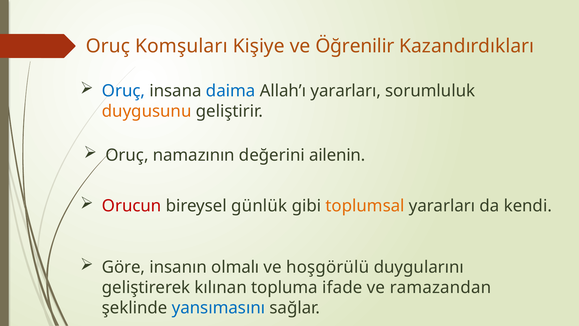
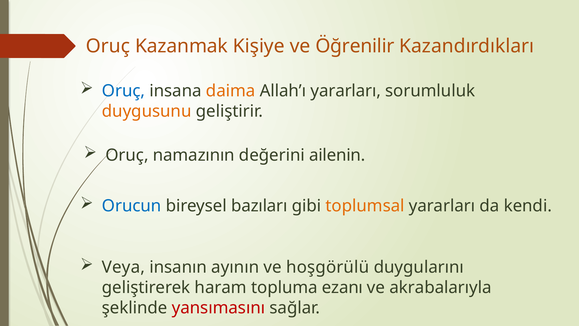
Komşuları: Komşuları -> Kazanmak
daima colour: blue -> orange
Orucun colour: red -> blue
günlük: günlük -> bazıları
Göre: Göre -> Veya
olmalı: olmalı -> ayının
kılınan: kılınan -> haram
ifade: ifade -> ezanı
ramazandan: ramazandan -> akrabalarıyla
yansımasını colour: blue -> red
